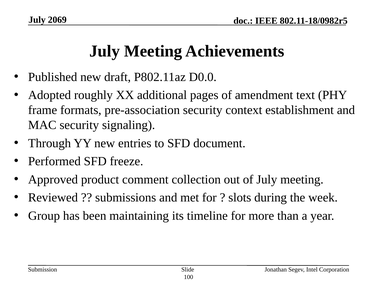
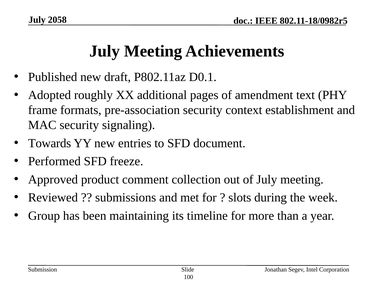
2069: 2069 -> 2058
D0.0: D0.0 -> D0.1
Through: Through -> Towards
